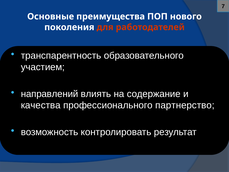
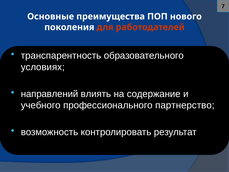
участием: участием -> условиях
качества: качества -> учебного
